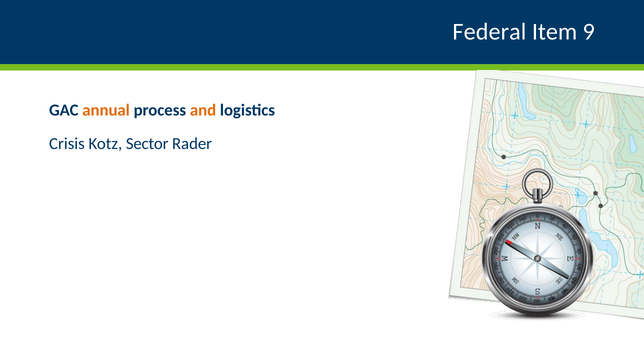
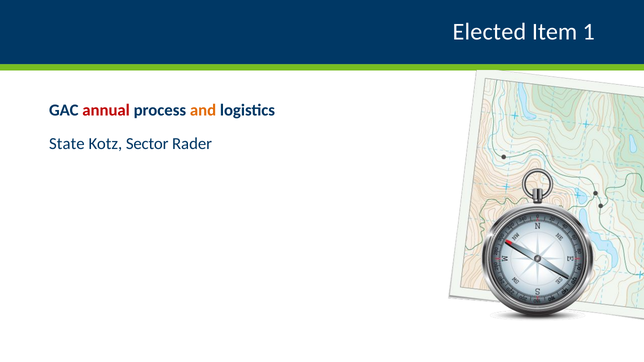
Federal: Federal -> Elected
9: 9 -> 1
annual colour: orange -> red
Crisis: Crisis -> State
